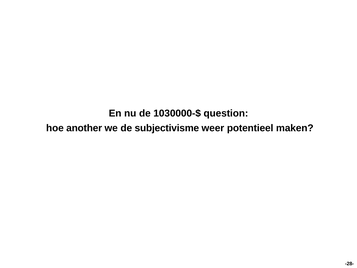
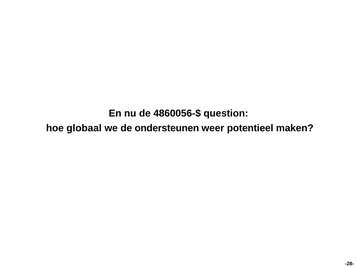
1030000-$: 1030000-$ -> 4860056-$
another: another -> globaal
subjectivisme: subjectivisme -> ondersteunen
